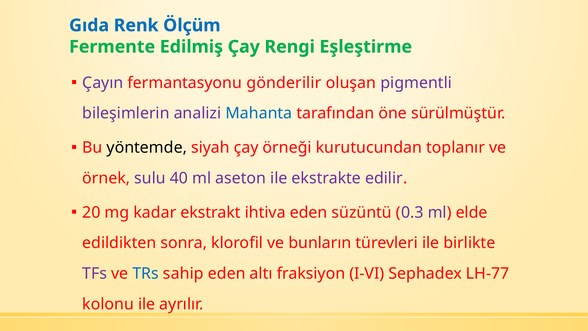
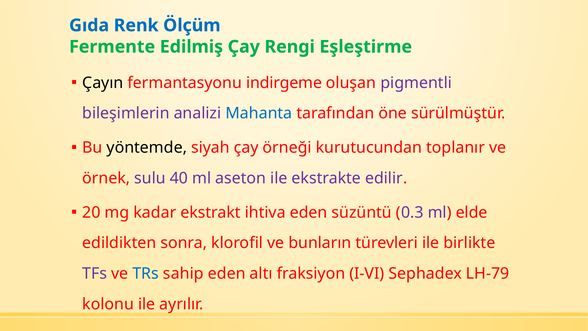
Çayın colour: purple -> black
gönderilir: gönderilir -> indirgeme
LH-77: LH-77 -> LH-79
